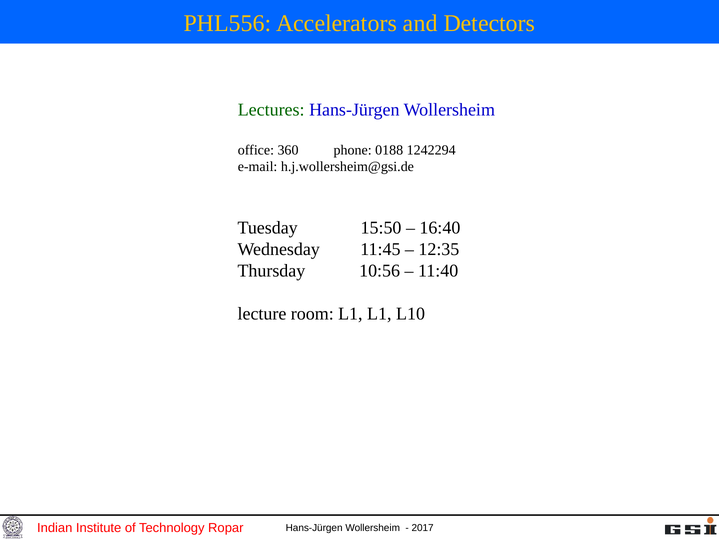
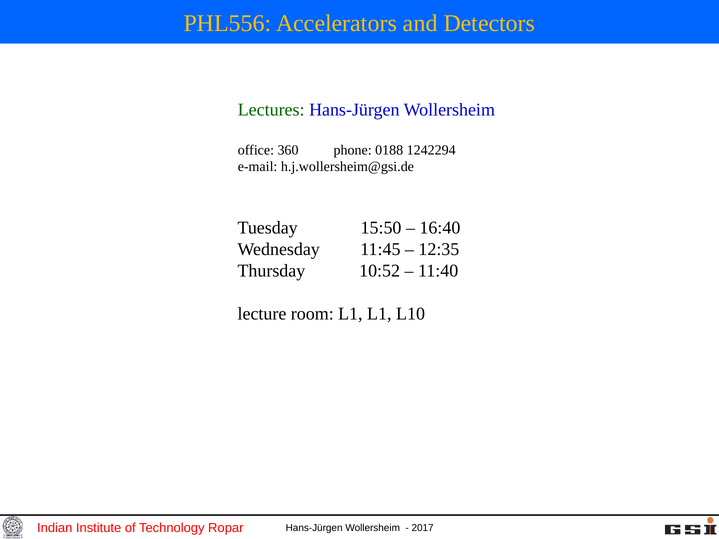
10:56: 10:56 -> 10:52
